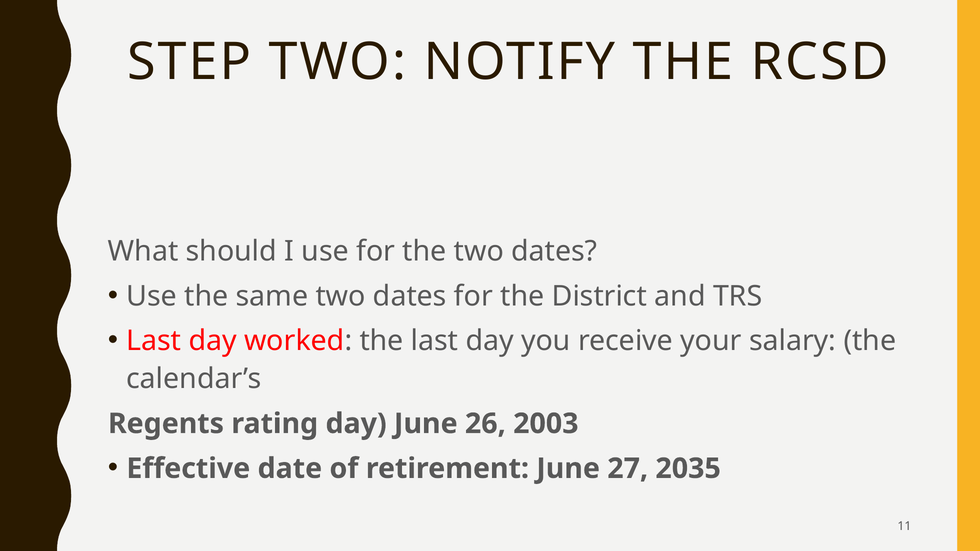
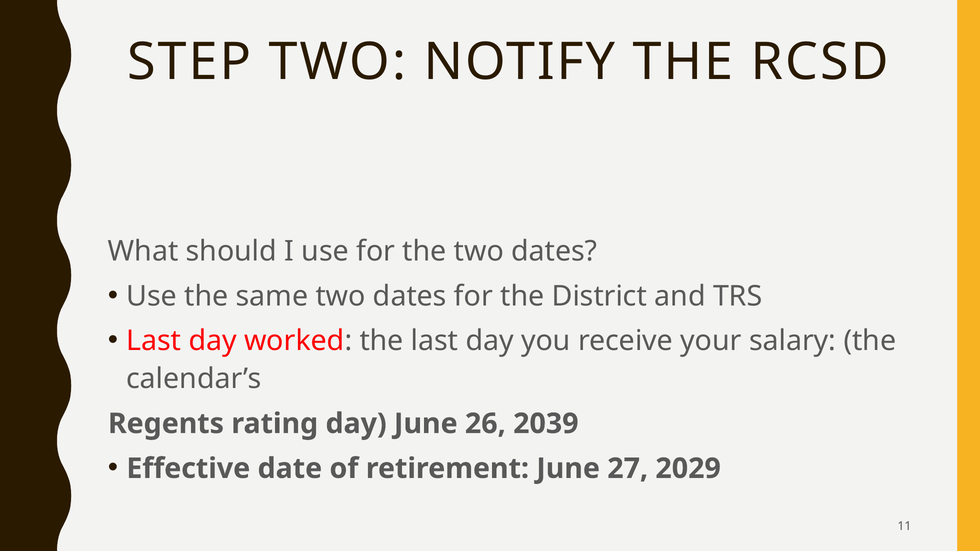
2003: 2003 -> 2039
2035: 2035 -> 2029
